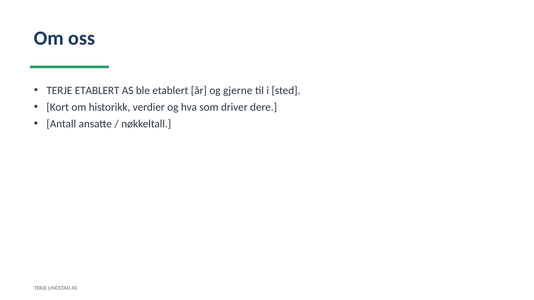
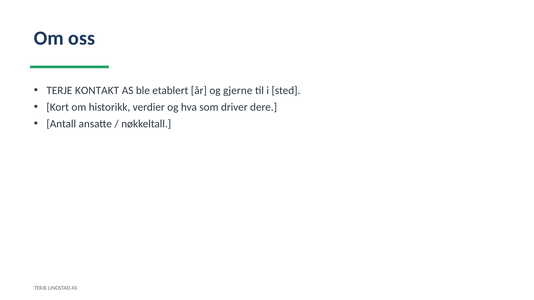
TERJE ETABLERT: ETABLERT -> KONTAKT
